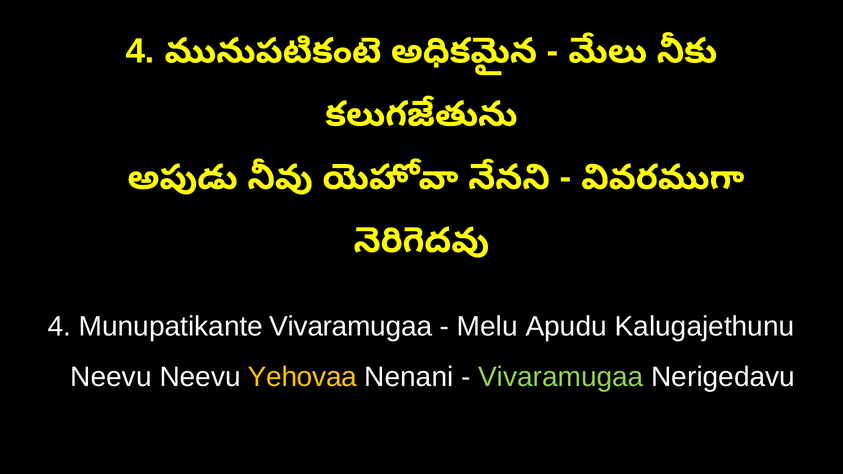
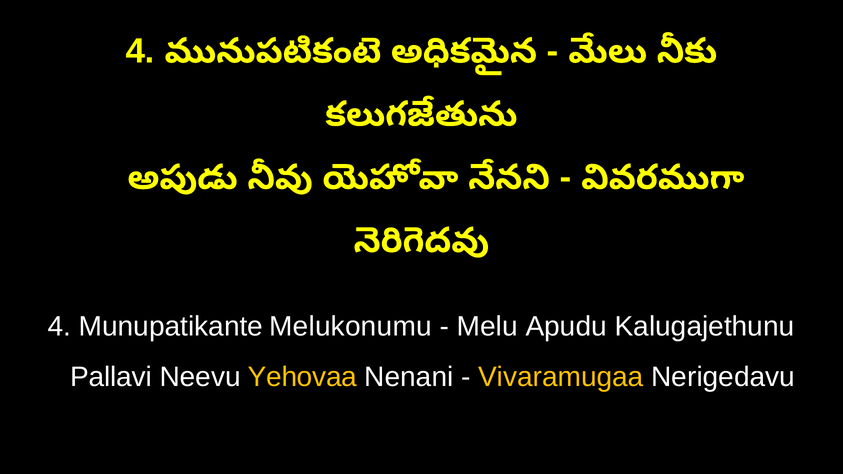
Munupatikante Vivaramugaa: Vivaramugaa -> Melukonumu
Neevu at (111, 377): Neevu -> Pallavi
Vivaramugaa at (561, 377) colour: light green -> yellow
